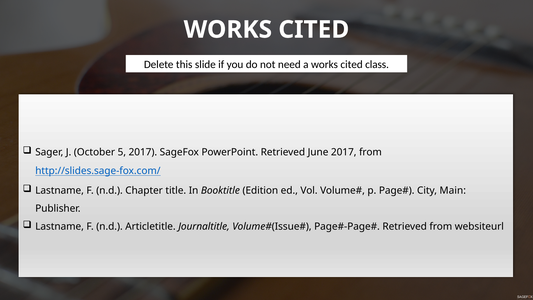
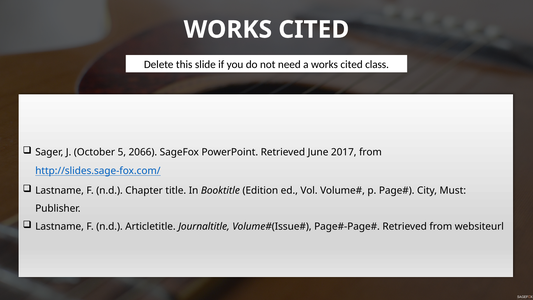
5 2017: 2017 -> 2066
Main: Main -> Must
